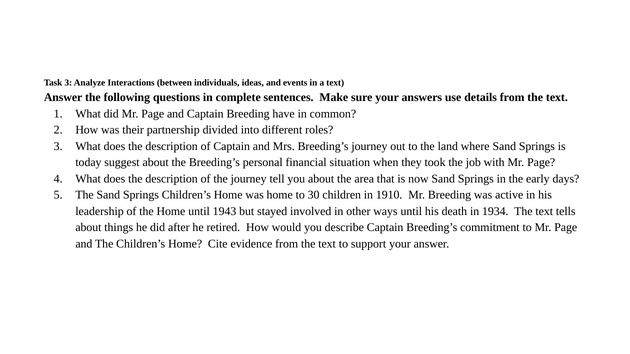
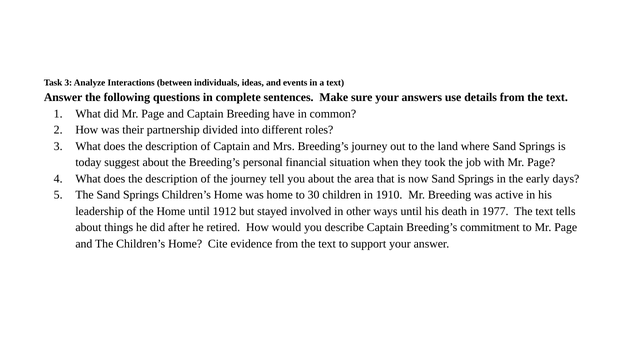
1943: 1943 -> 1912
1934: 1934 -> 1977
